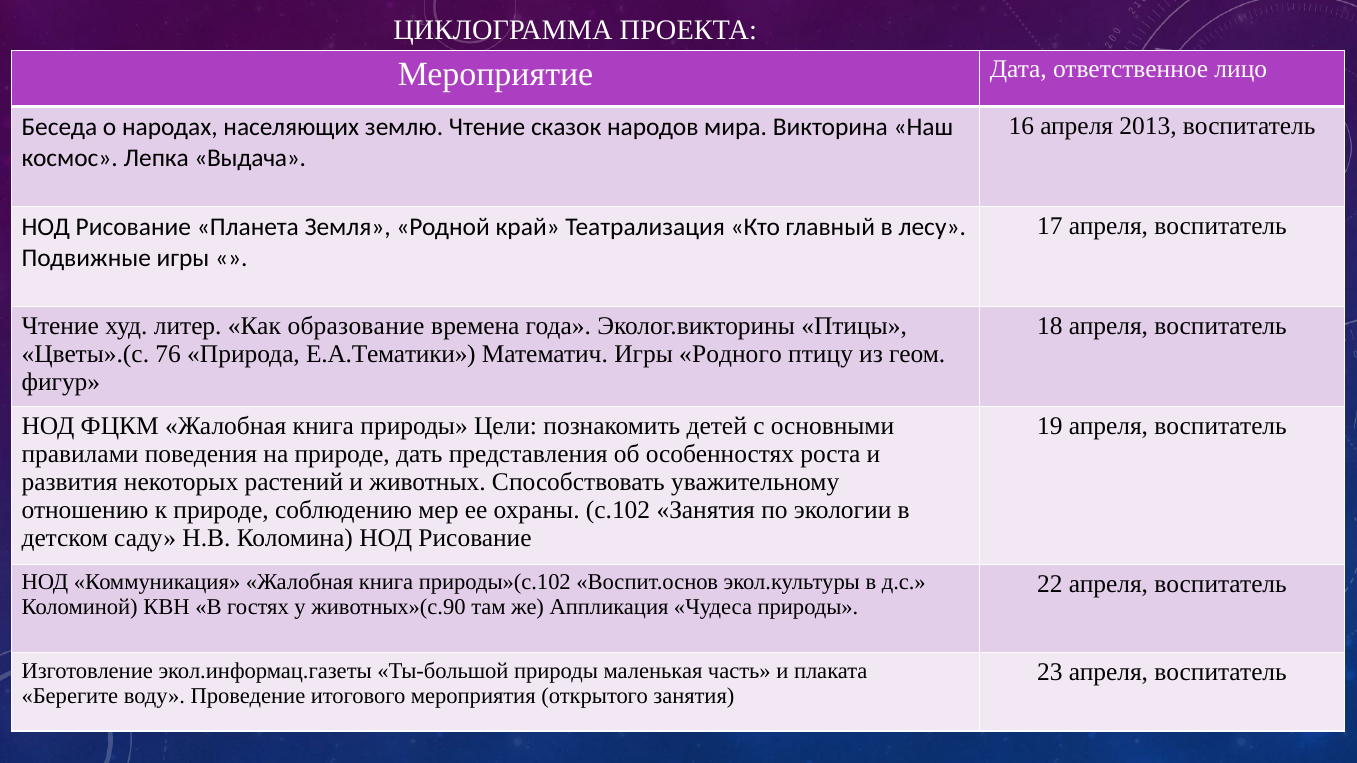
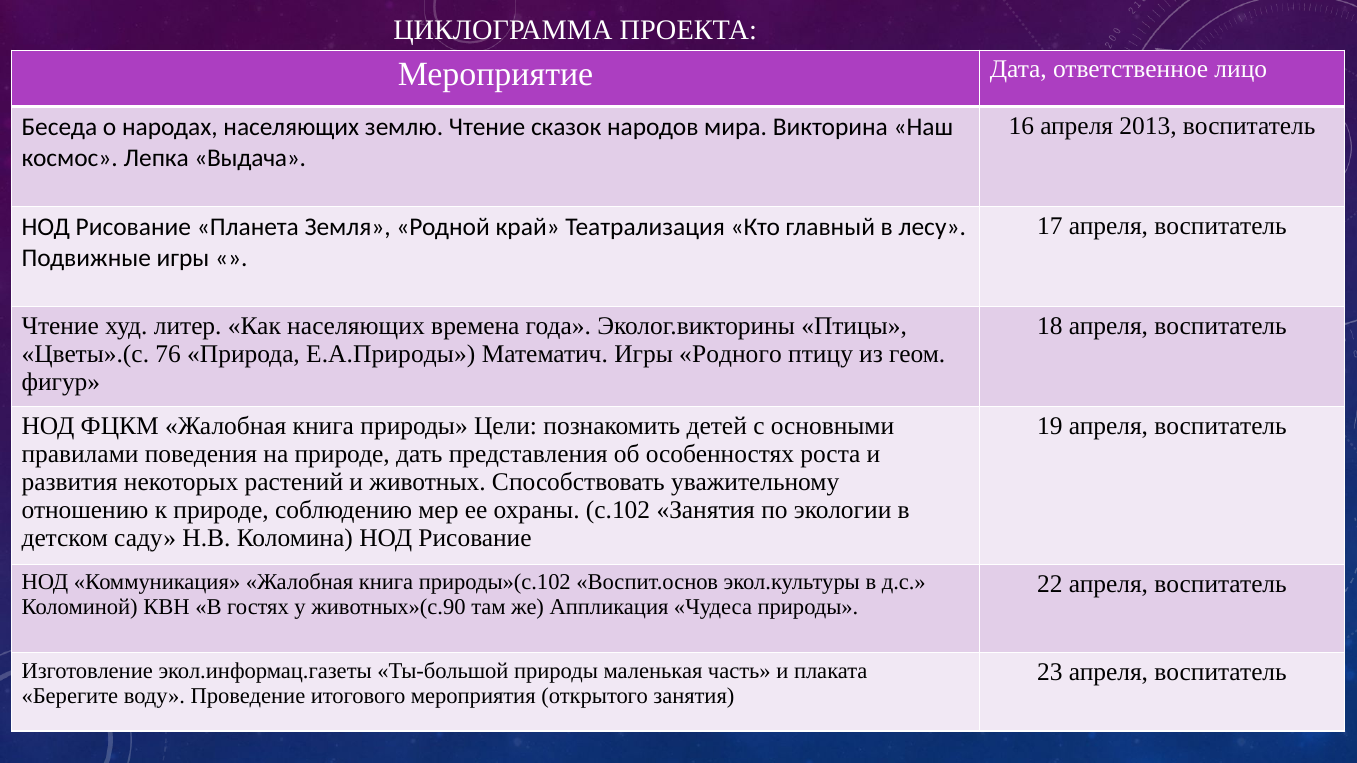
Как образование: образование -> населяющих
Е.А.Тематики: Е.А.Тематики -> Е.А.Природы
